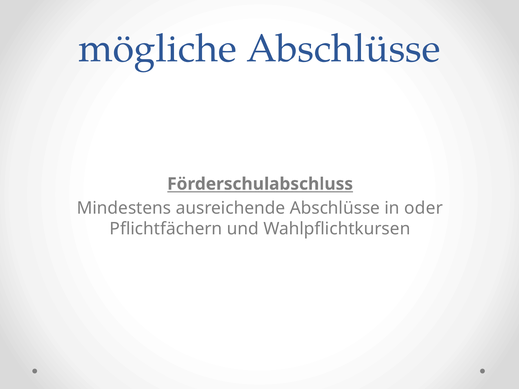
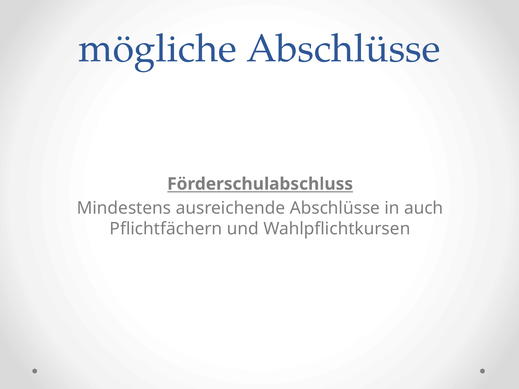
oder: oder -> auch
